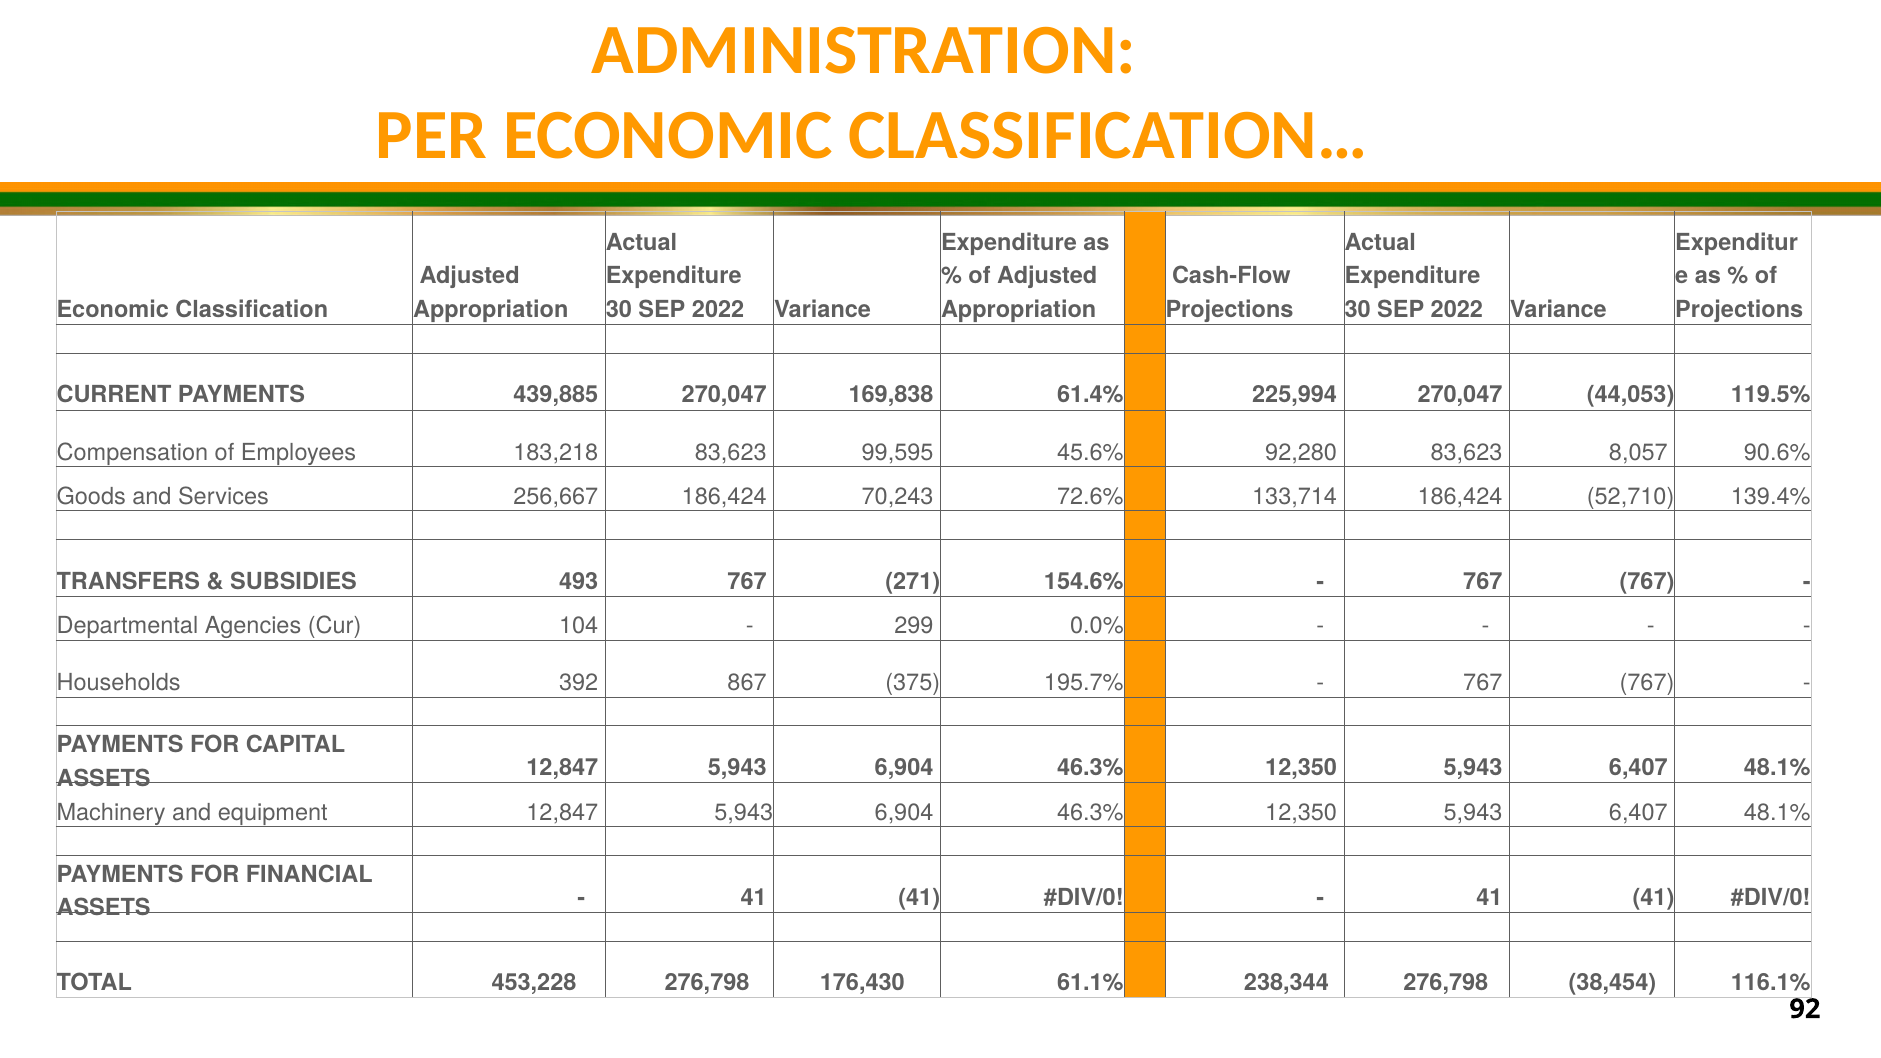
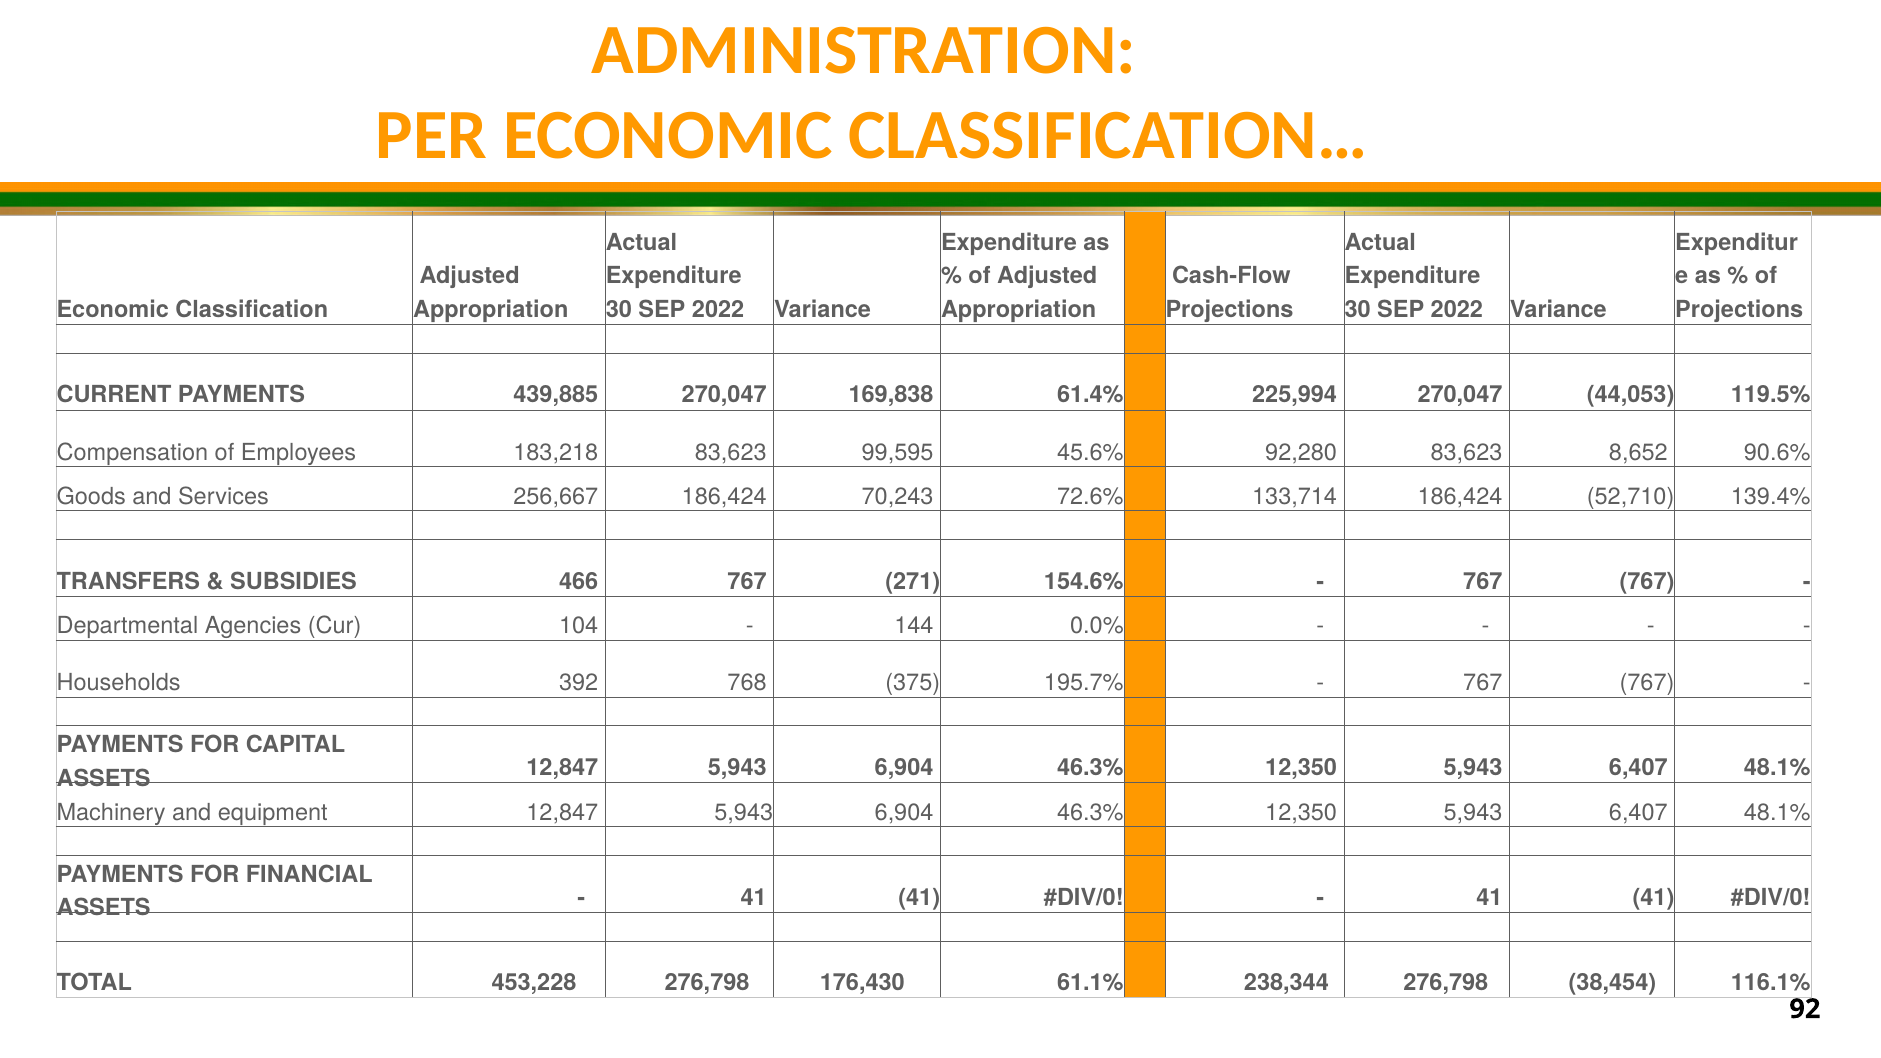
8,057: 8,057 -> 8,652
493: 493 -> 466
299: 299 -> 144
867: 867 -> 768
